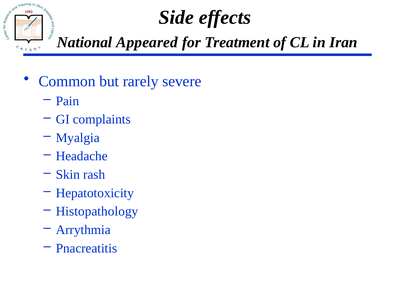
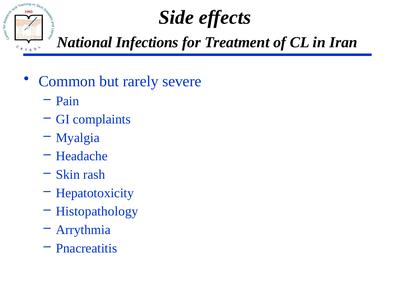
Appeared: Appeared -> Infections
